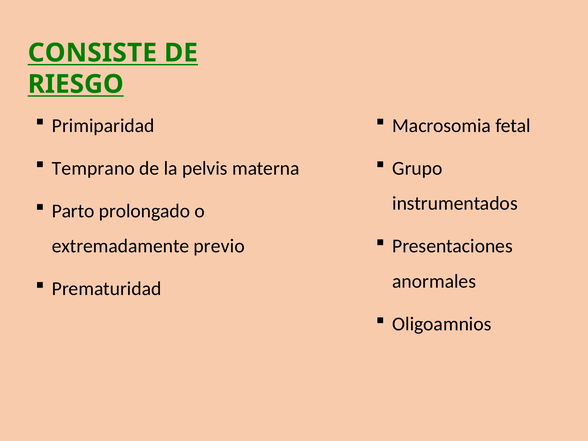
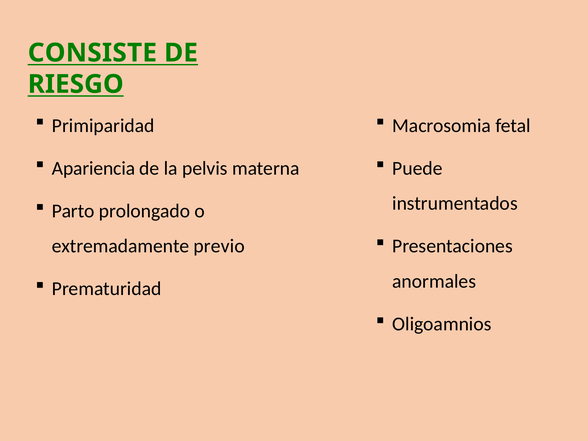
Temprano: Temprano -> Apariencia
Grupo: Grupo -> Puede
